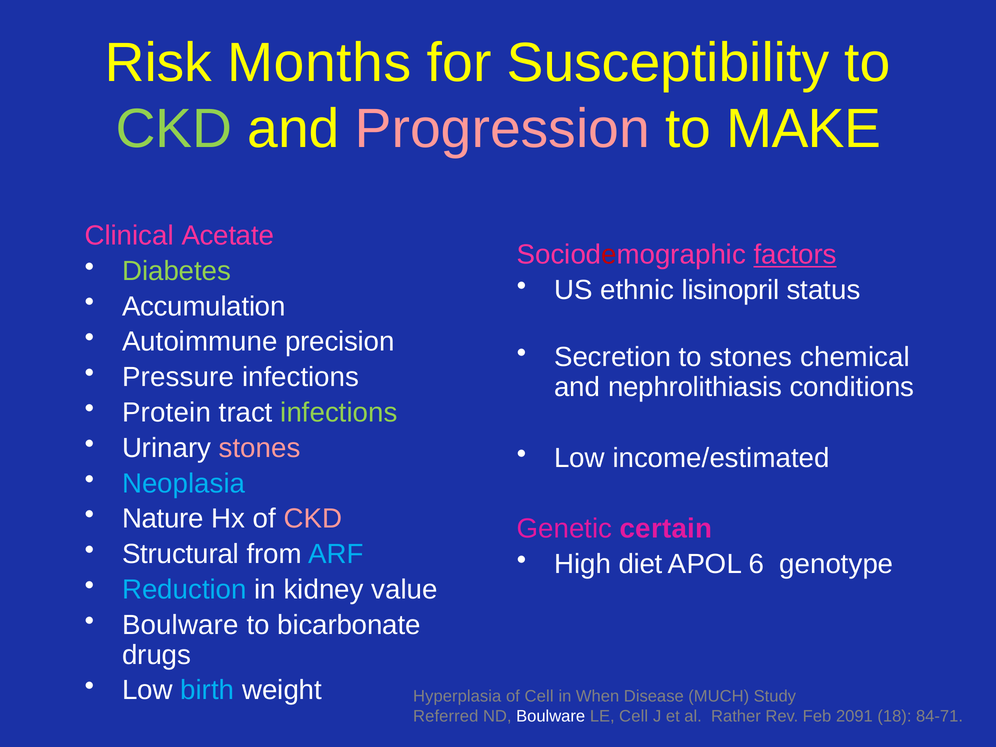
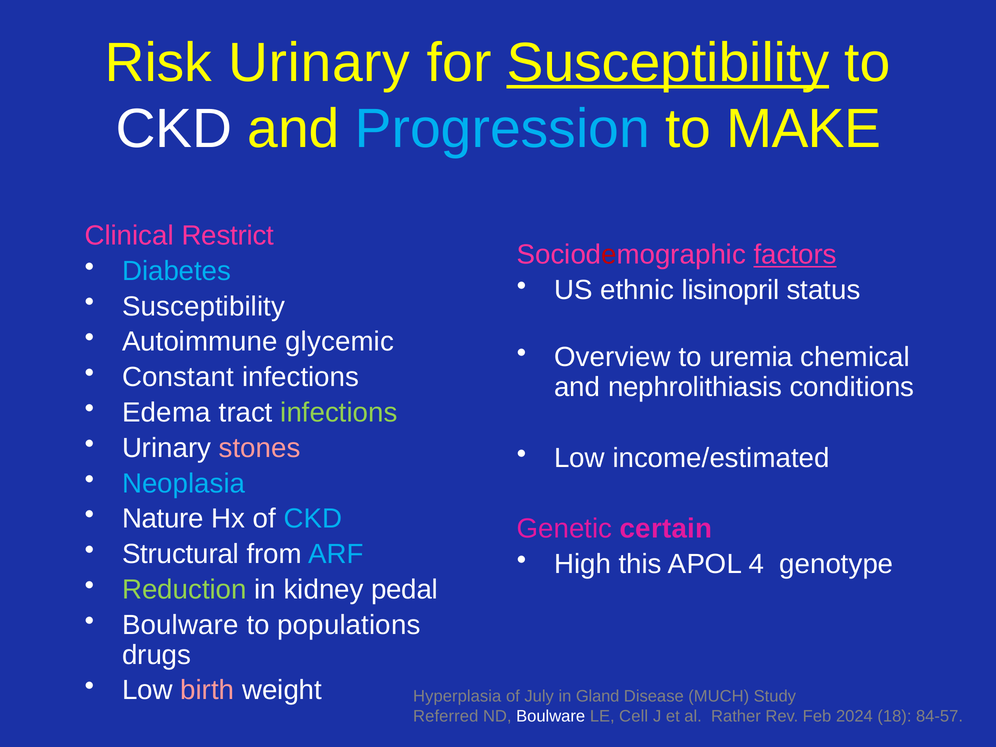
Risk Months: Months -> Urinary
Susceptibility at (668, 63) underline: none -> present
CKD at (174, 129) colour: light green -> white
Progression colour: pink -> light blue
Acetate: Acetate -> Restrict
Diabetes colour: light green -> light blue
Accumulation at (204, 306): Accumulation -> Susceptibility
precision: precision -> glycemic
Secretion: Secretion -> Overview
to stones: stones -> uremia
Pressure: Pressure -> Constant
Protein: Protein -> Edema
CKD at (313, 519) colour: pink -> light blue
diet: diet -> this
6: 6 -> 4
Reduction colour: light blue -> light green
value: value -> pedal
bicarbonate: bicarbonate -> populations
birth colour: light blue -> pink
of Cell: Cell -> July
When: When -> Gland
2091: 2091 -> 2024
84-71: 84-71 -> 84-57
